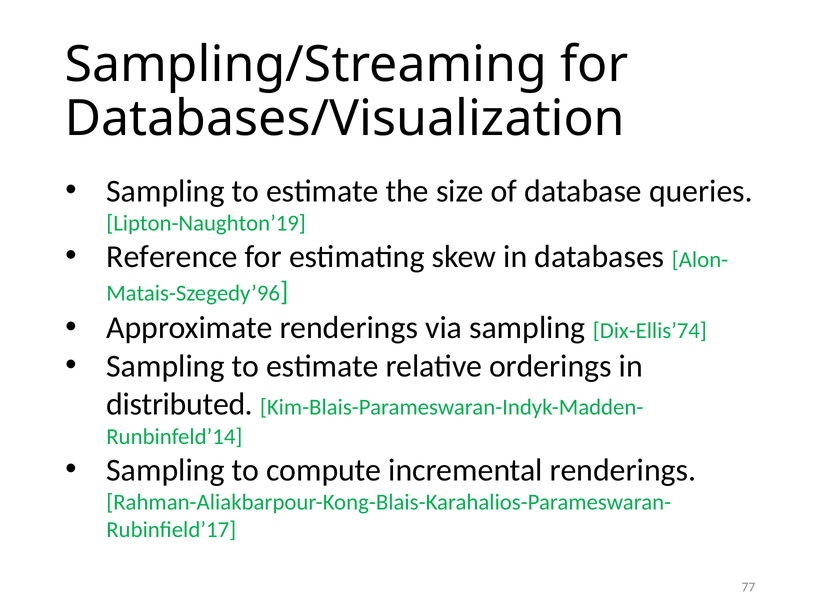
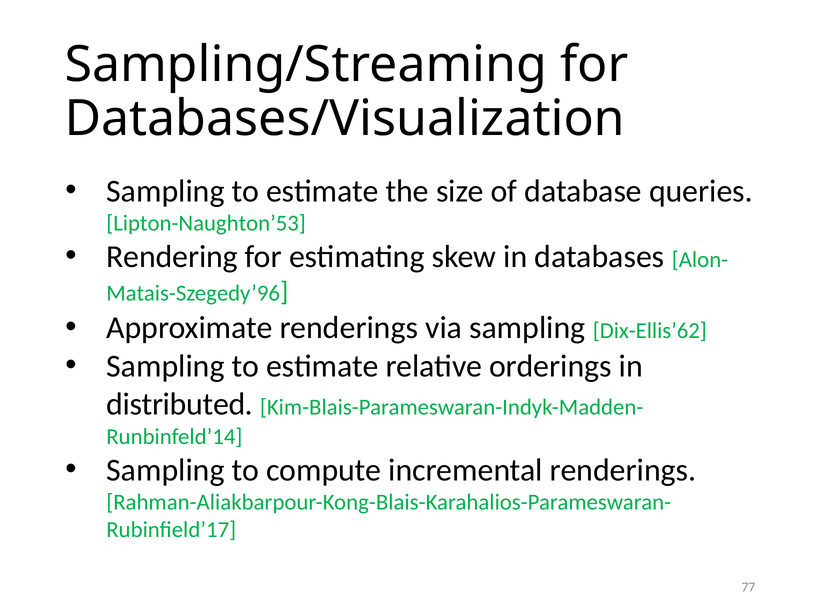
Lipton-Naughton’19: Lipton-Naughton’19 -> Lipton-Naughton’53
Reference: Reference -> Rendering
Dix-Ellis’74: Dix-Ellis’74 -> Dix-Ellis’62
